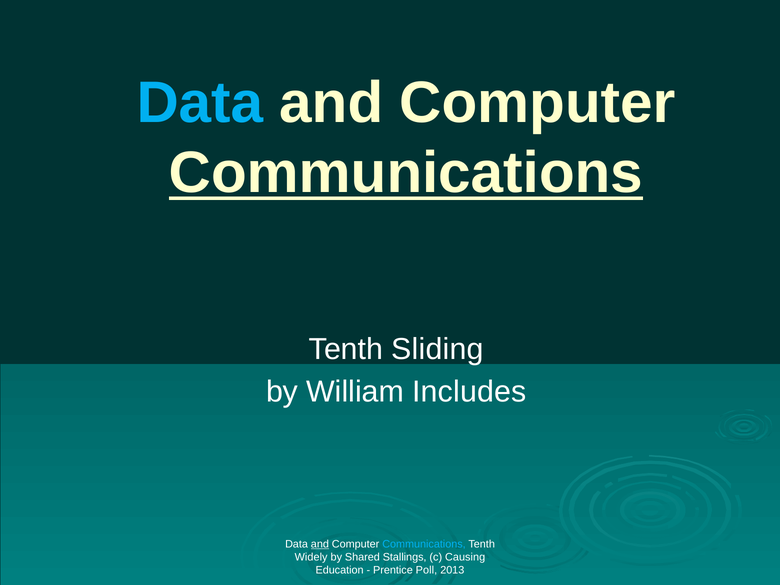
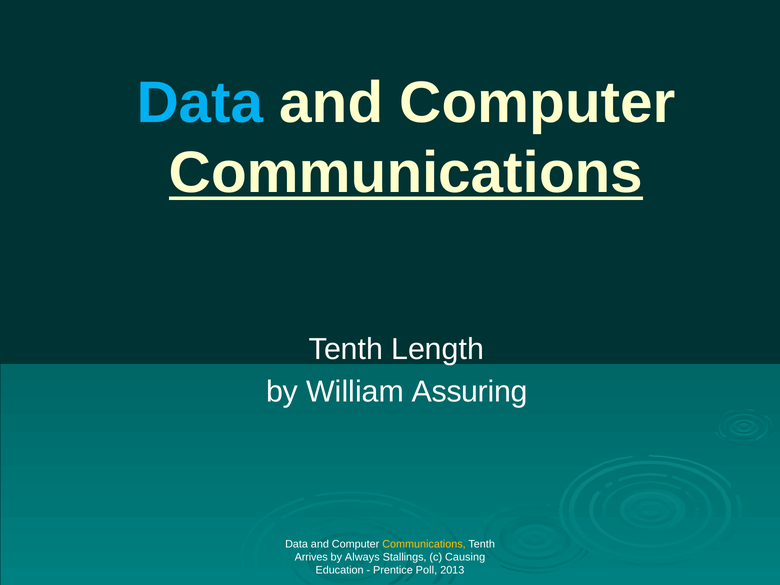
Sliding: Sliding -> Length
Includes: Includes -> Assuring
and at (320, 544) underline: present -> none
Communications at (424, 544) colour: light blue -> yellow
Widely: Widely -> Arrives
Shared: Shared -> Always
